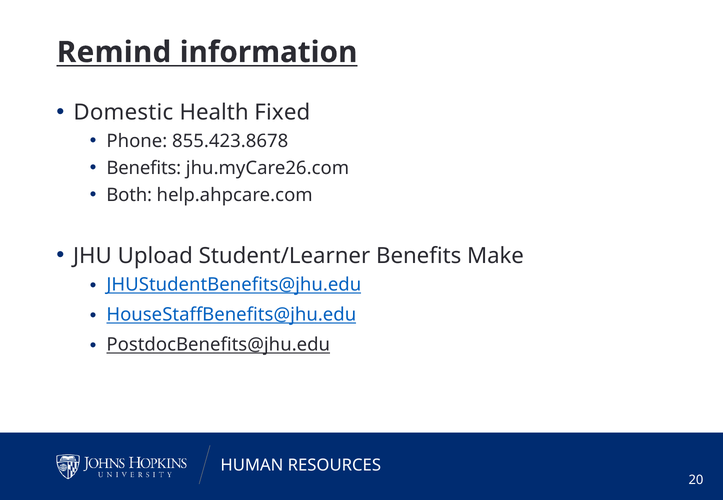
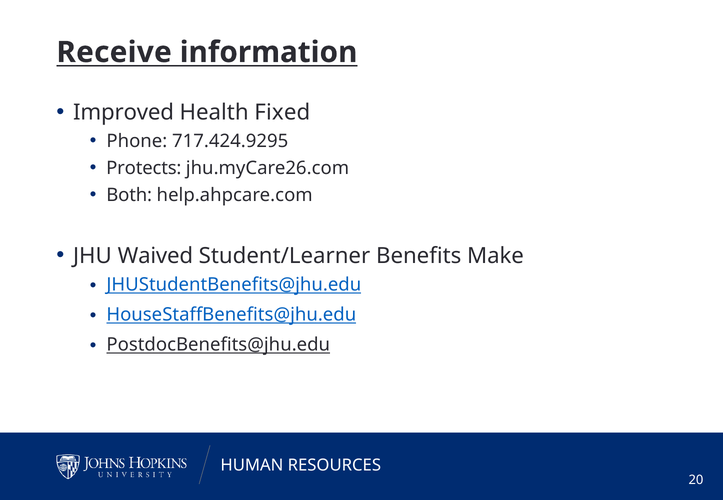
Remind: Remind -> Receive
Domestic: Domestic -> Improved
855.423.8678: 855.423.8678 -> 717.424.9295
Benefits at (144, 168): Benefits -> Protects
Upload: Upload -> Waived
